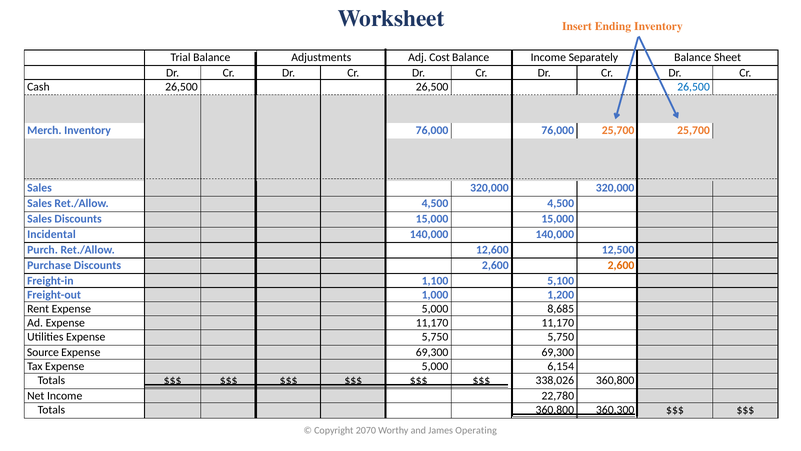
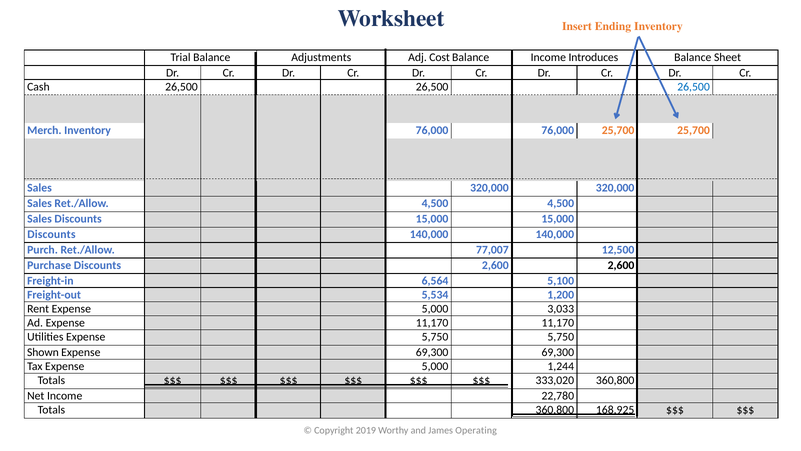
Separately: Separately -> Introduces
Incidental at (51, 234): Incidental -> Discounts
12,600: 12,600 -> 77,007
2,600 at (621, 265) colour: orange -> black
1,100: 1,100 -> 6,564
1,000: 1,000 -> 5,534
8,685: 8,685 -> 3,033
Source: Source -> Shown
6,154: 6,154 -> 1,244
338,026: 338,026 -> 333,020
360,300: 360,300 -> 168,925
2070: 2070 -> 2019
